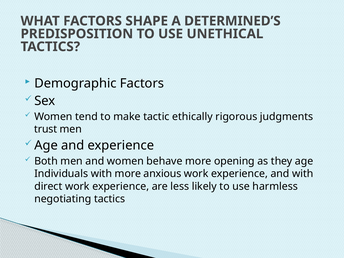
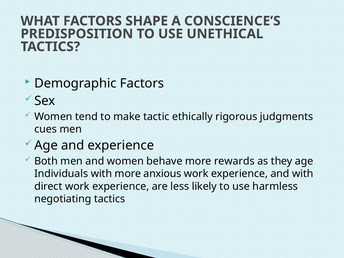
DETERMINED’S: DETERMINED’S -> CONSCIENCE’S
trust: trust -> cues
opening: opening -> rewards
